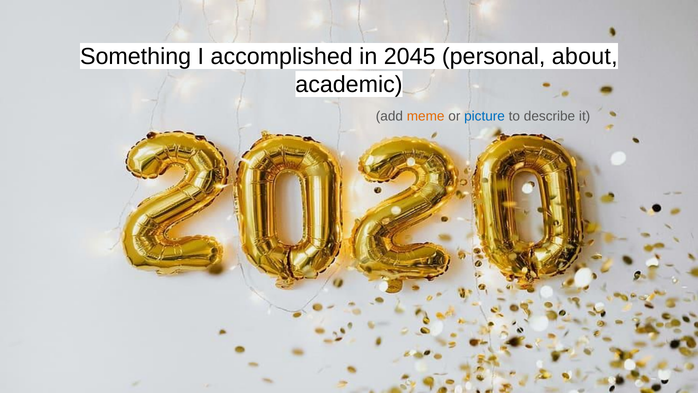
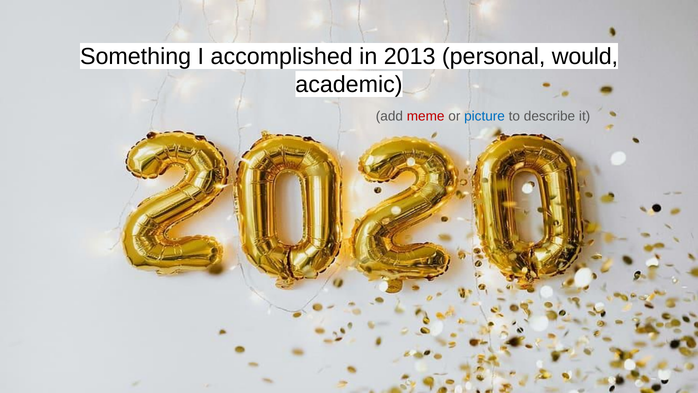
2045: 2045 -> 2013
about: about -> would
meme colour: orange -> red
